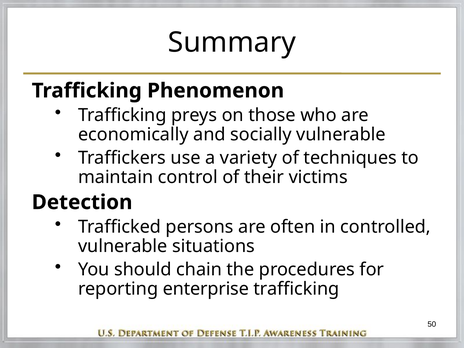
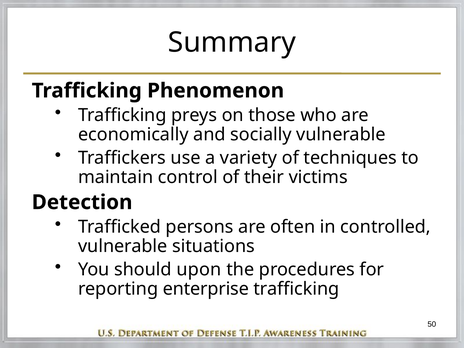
chain: chain -> upon
